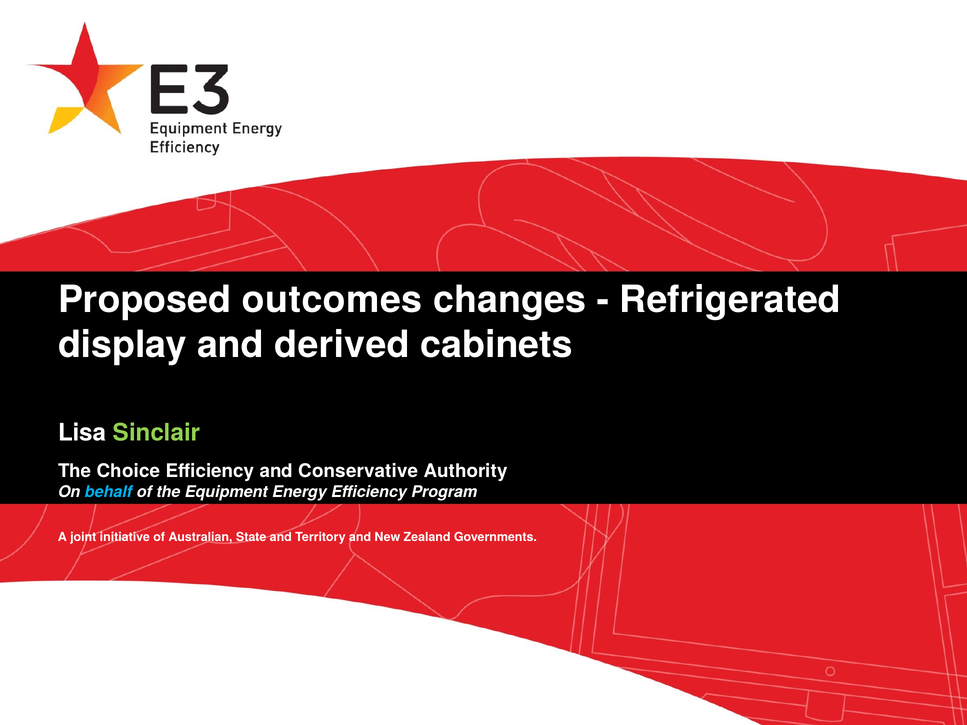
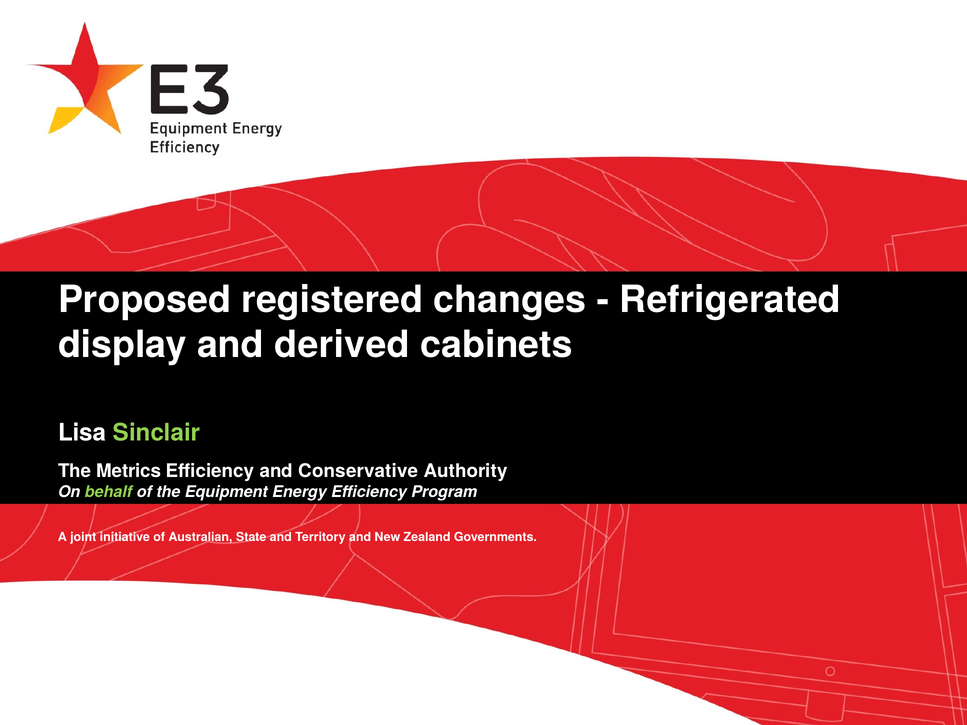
outcomes: outcomes -> registered
Choice: Choice -> Metrics
behalf colour: light blue -> light green
